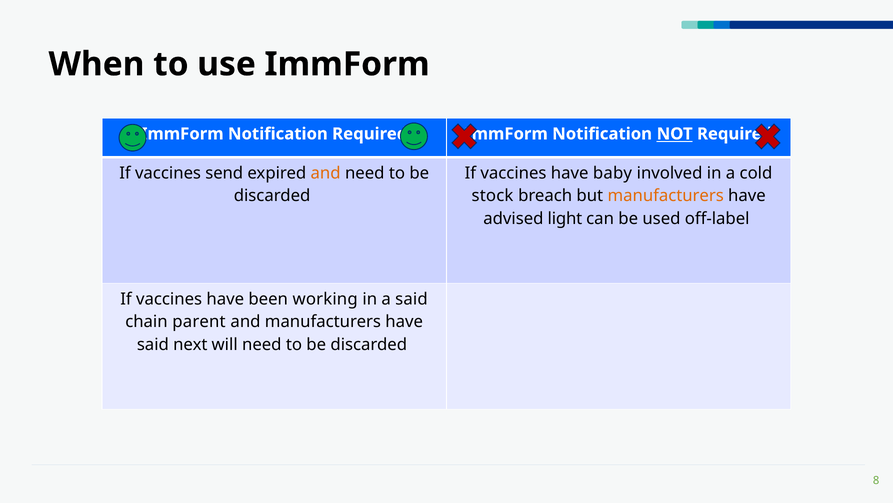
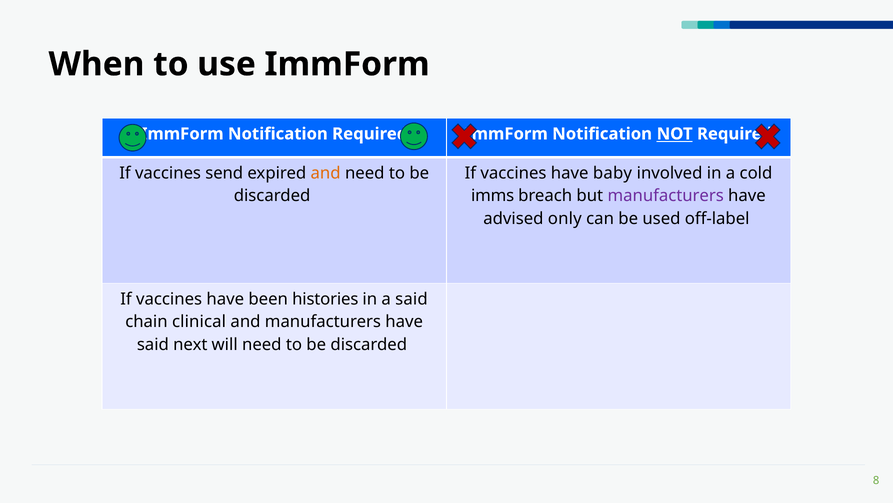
stock: stock -> imms
manufacturers at (666, 196) colour: orange -> purple
light: light -> only
working: working -> histories
parent: parent -> clinical
